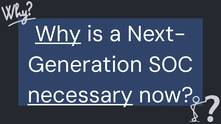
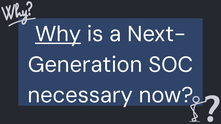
necessary underline: present -> none
